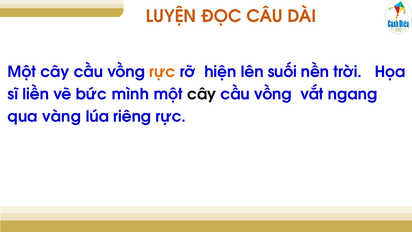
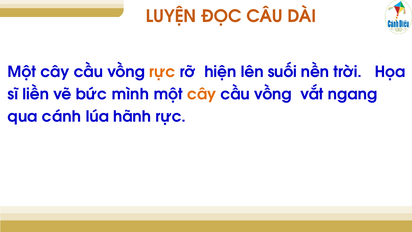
cây at (202, 94) colour: black -> orange
vàng: vàng -> cánh
riêng: riêng -> hãnh
